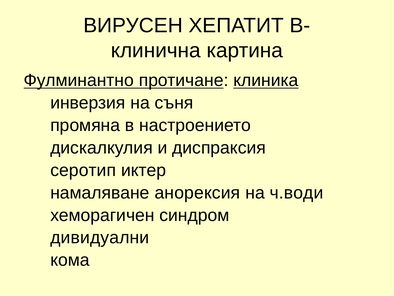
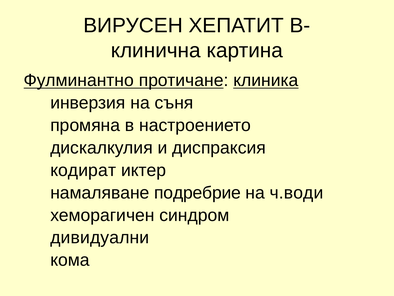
серотип: серотип -> кодират
анорексия: анорексия -> подребрие
